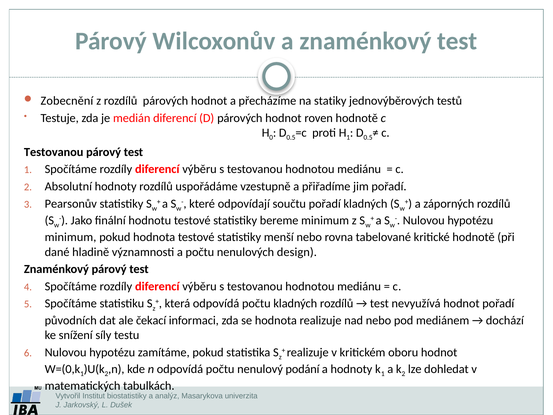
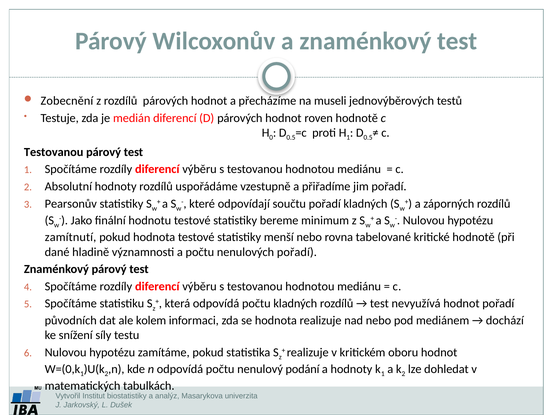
statiky: statiky -> museli
minimum at (71, 237): minimum -> zamítnutí
nenulových design: design -> pořadí
čekací: čekací -> kolem
